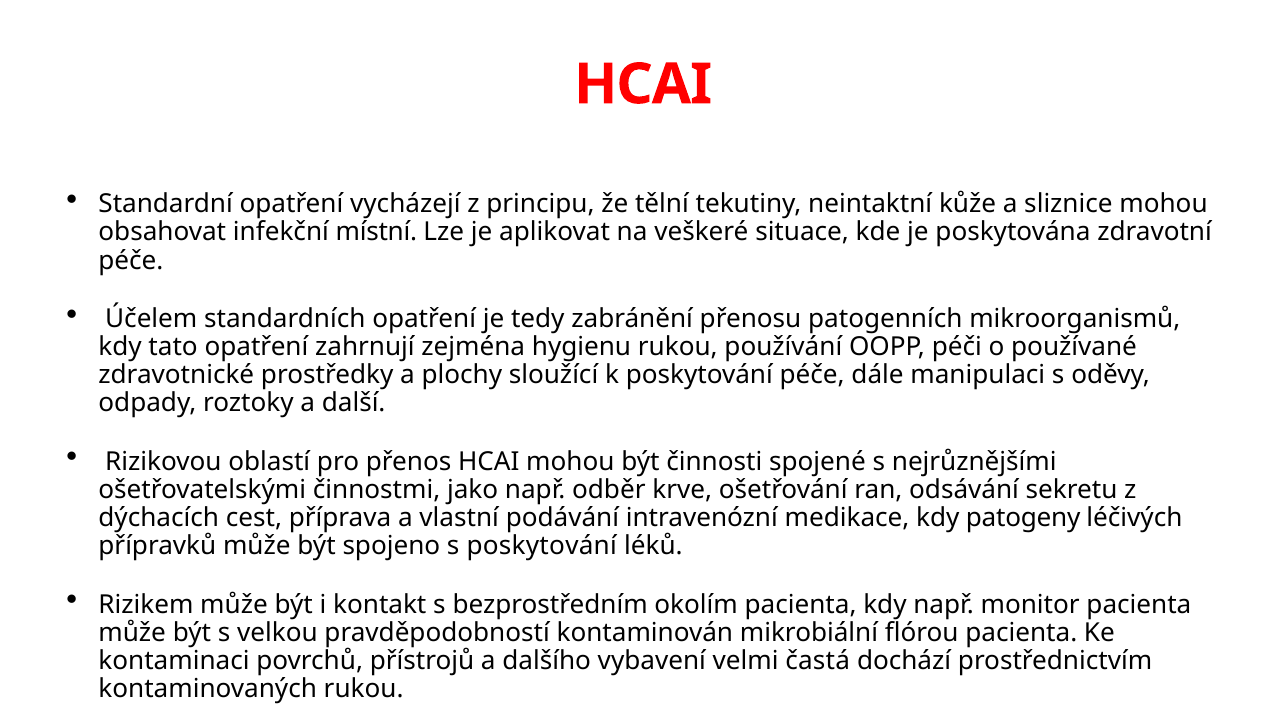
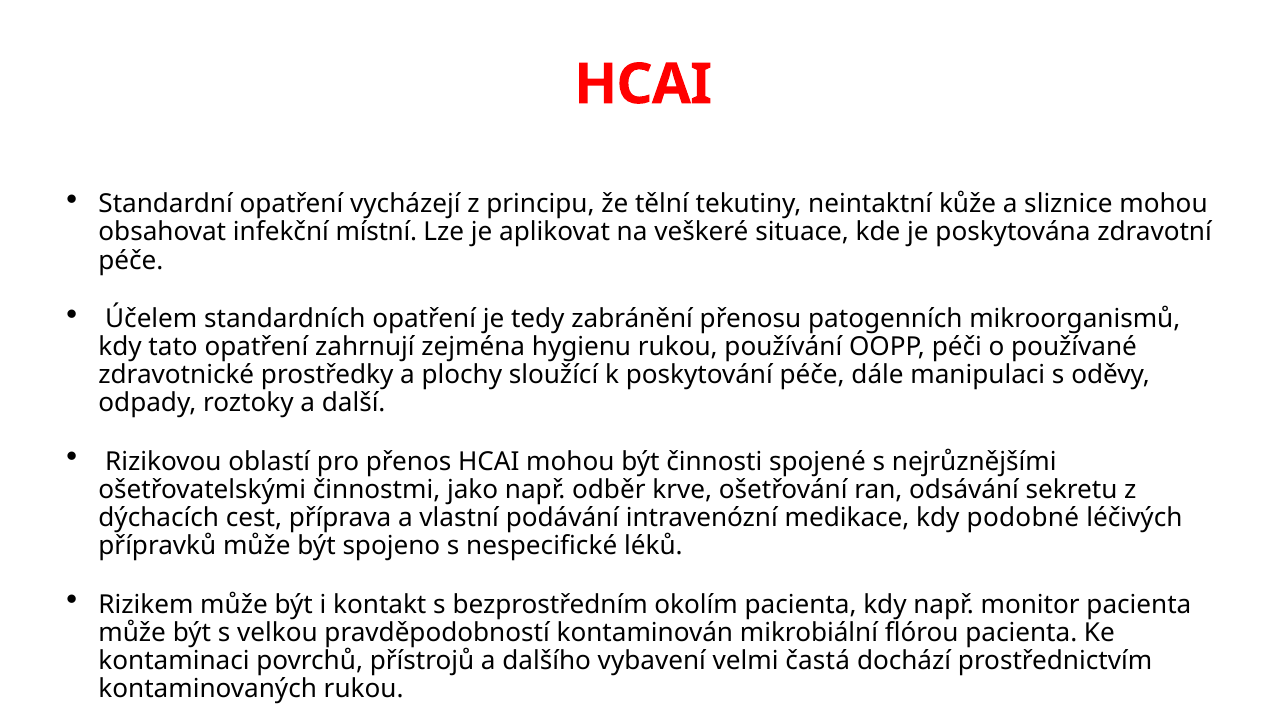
patogeny: patogeny -> podobné
s poskytování: poskytování -> nespecifické
